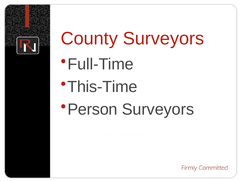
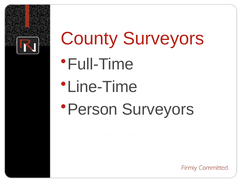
This-Time: This-Time -> Line-Time
